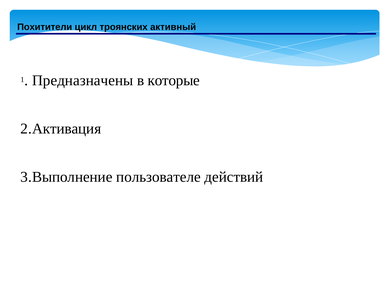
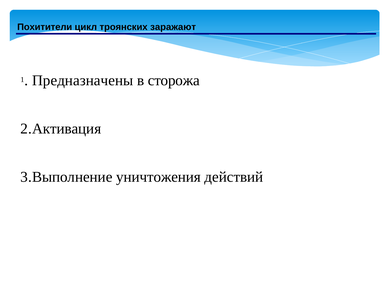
активный: активный -> заражают
которые: которые -> сторожа
пользователе: пользователе -> уничтожения
